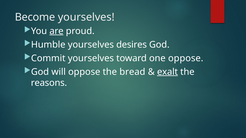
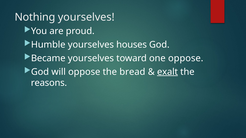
Become: Become -> Nothing
are underline: present -> none
desires: desires -> houses
Commit: Commit -> Became
